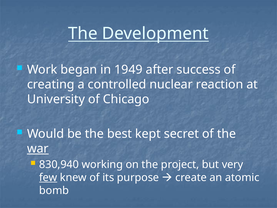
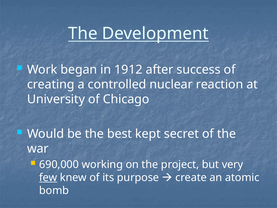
1949: 1949 -> 1912
war underline: present -> none
830,940: 830,940 -> 690,000
